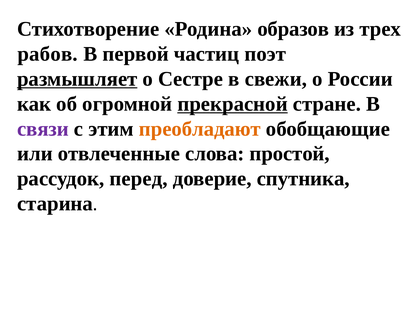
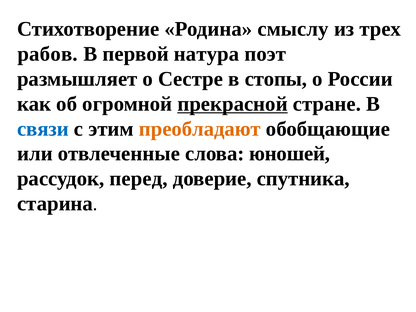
образов: образов -> смыслу
частиц: частиц -> натура
размышляет underline: present -> none
свежи: свежи -> стопы
связи colour: purple -> blue
простой: простой -> юношей
